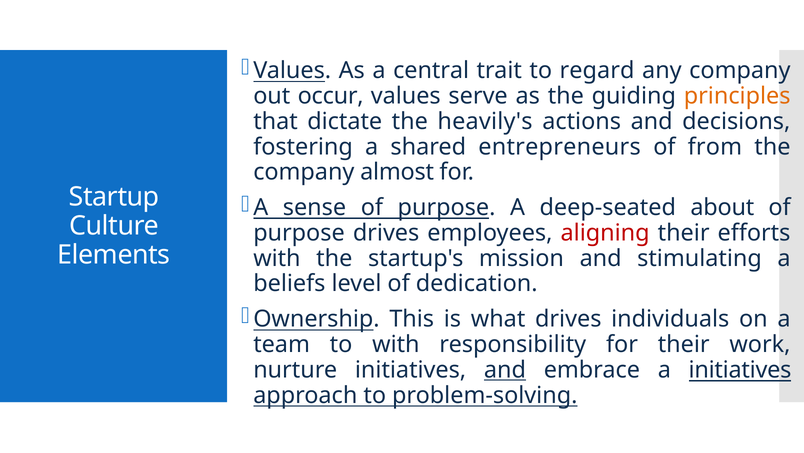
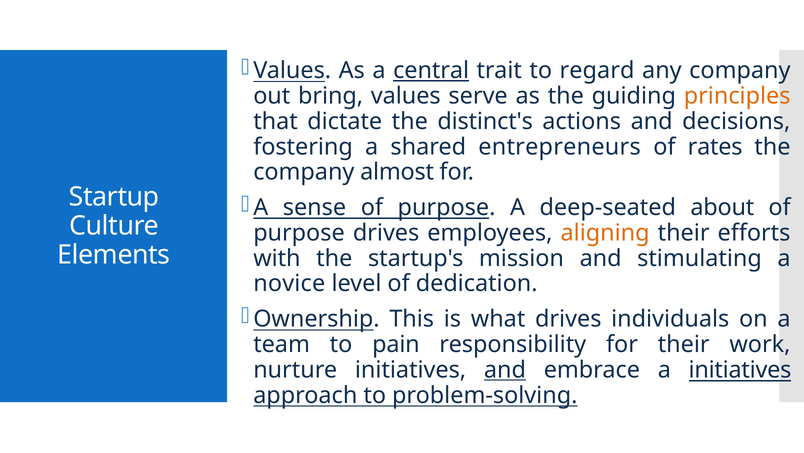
central underline: none -> present
occur: occur -> bring
heavily's: heavily's -> distinct's
from: from -> rates
aligning colour: red -> orange
beliefs: beliefs -> novice
to with: with -> pain
